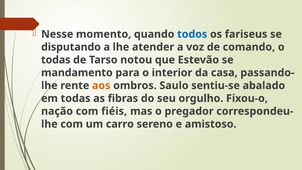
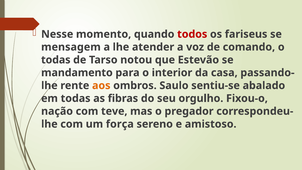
todos colour: blue -> red
disputando: disputando -> mensagem
fiéis: fiéis -> teve
carro: carro -> força
